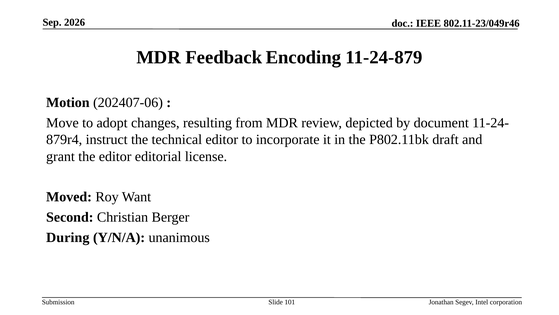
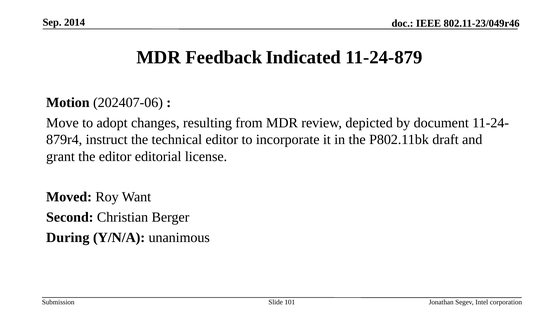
2026: 2026 -> 2014
Encoding: Encoding -> Indicated
